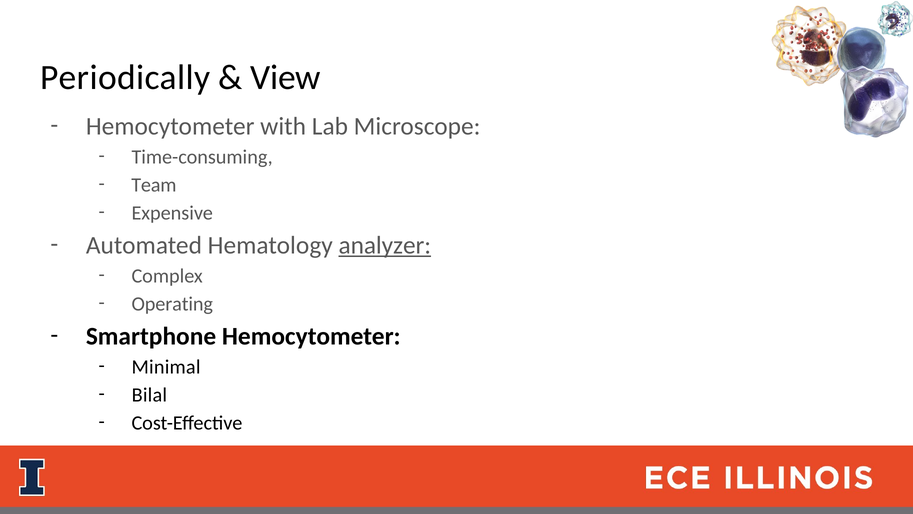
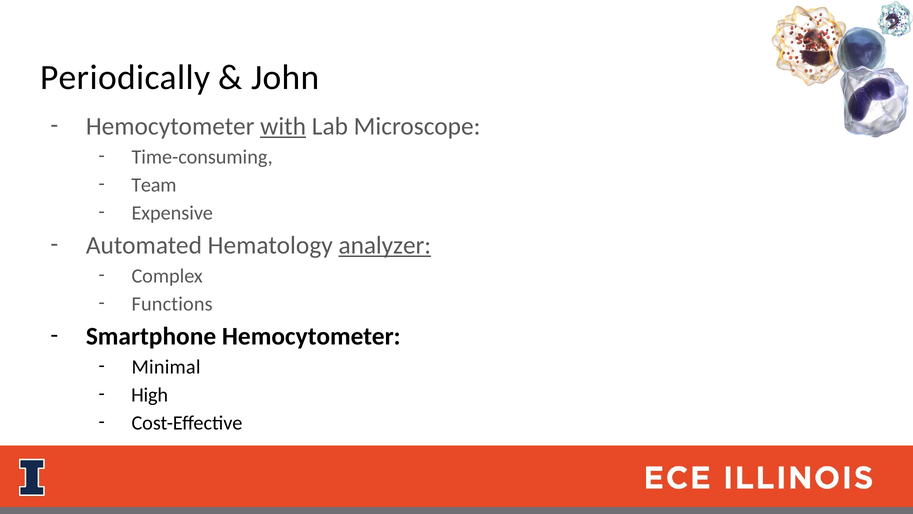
View: View -> John
with underline: none -> present
Operating: Operating -> Functions
Bilal: Bilal -> High
